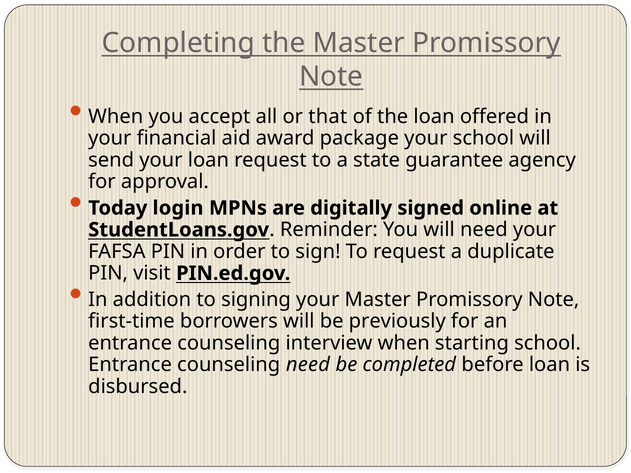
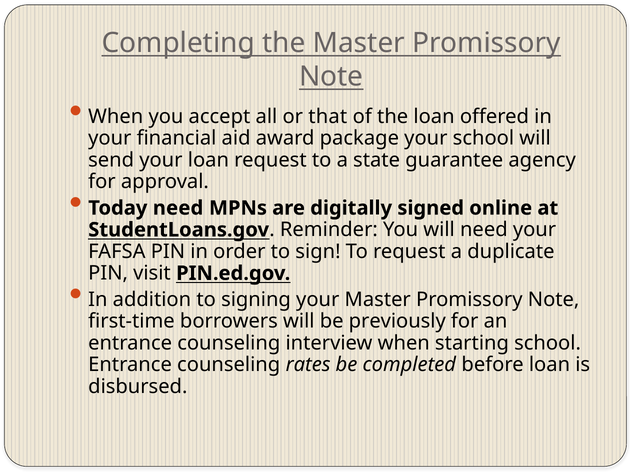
Today login: login -> need
counseling need: need -> rates
